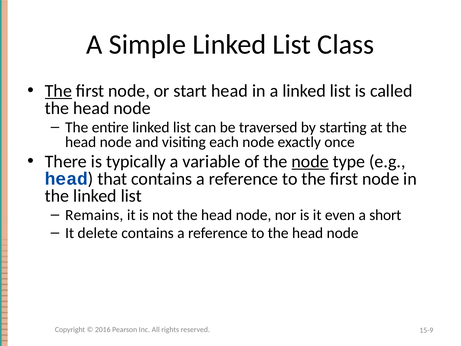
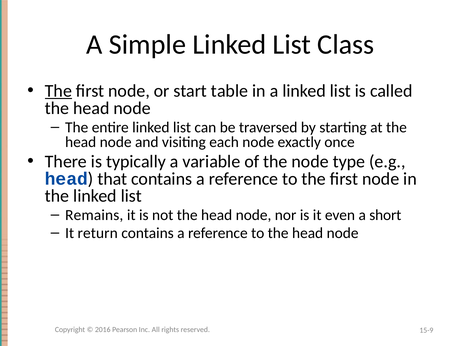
start head: head -> table
node at (310, 161) underline: present -> none
delete: delete -> return
